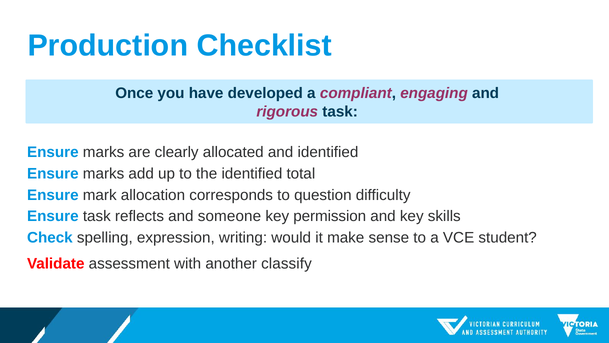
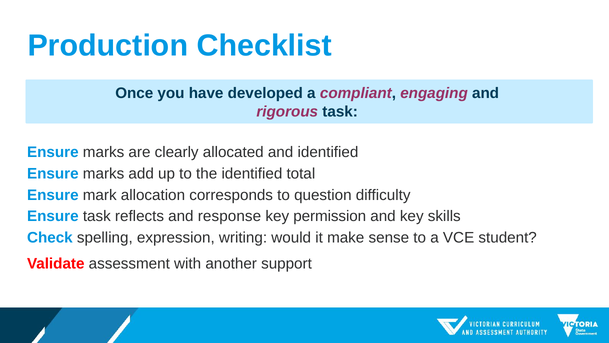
someone: someone -> response
classify: classify -> support
